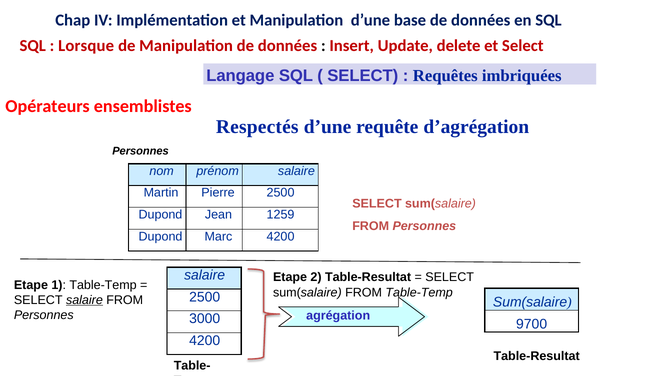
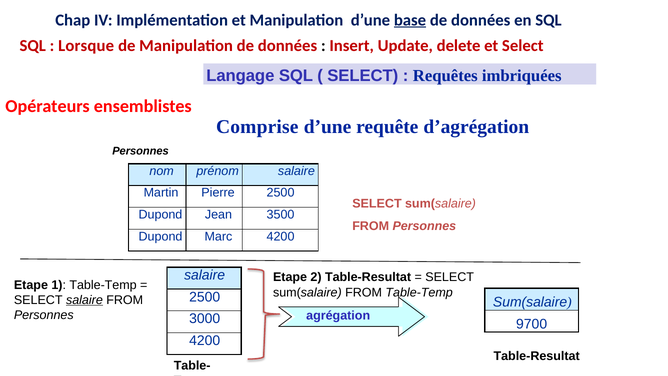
base underline: none -> present
Respectés: Respectés -> Comprise
1259: 1259 -> 3500
